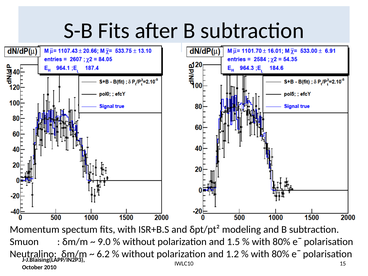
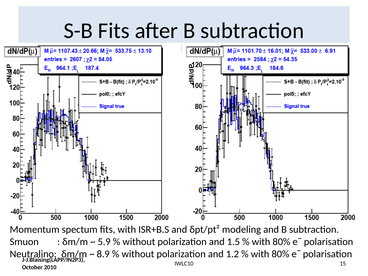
9.0: 9.0 -> 5.9
6.2: 6.2 -> 8.9
